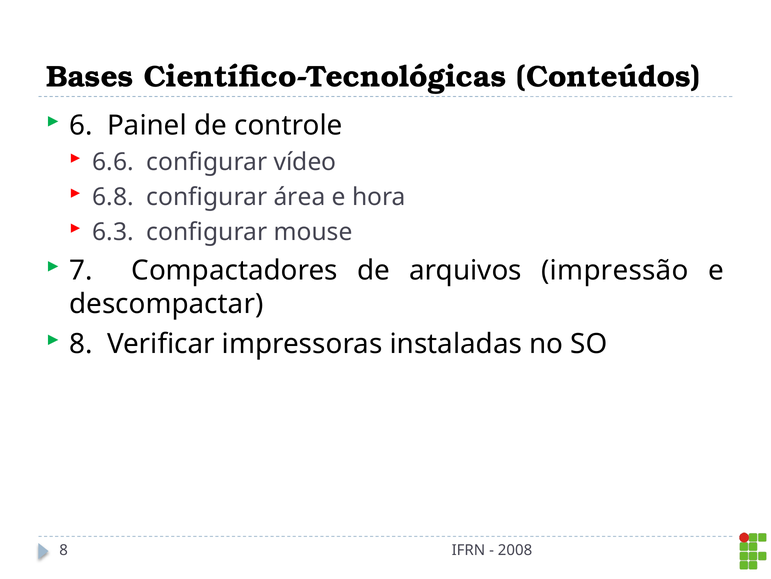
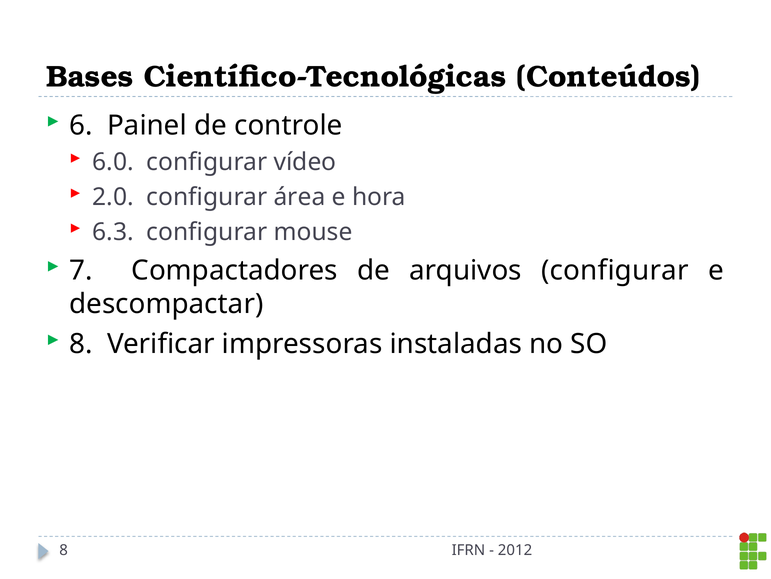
6.6: 6.6 -> 6.0
6.8: 6.8 -> 2.0
arquivos impressão: impressão -> configurar
2008: 2008 -> 2012
